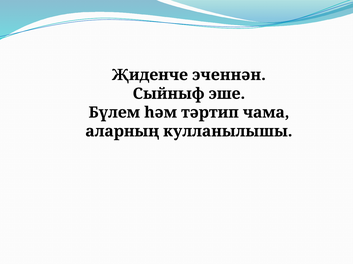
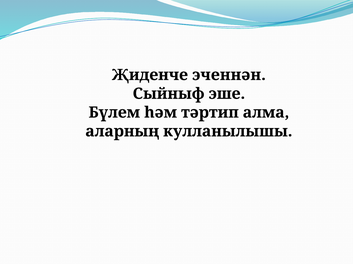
чама: чама -> алма
